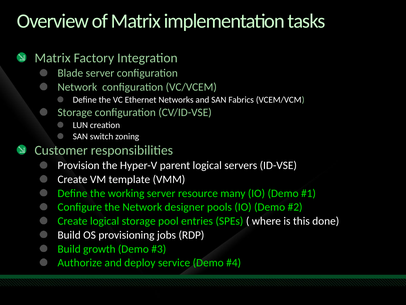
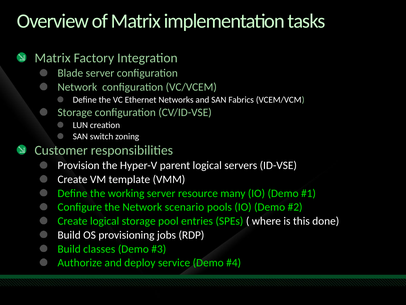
designer: designer -> scenario
growth: growth -> classes
